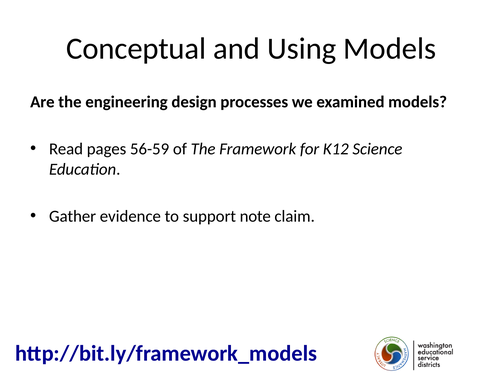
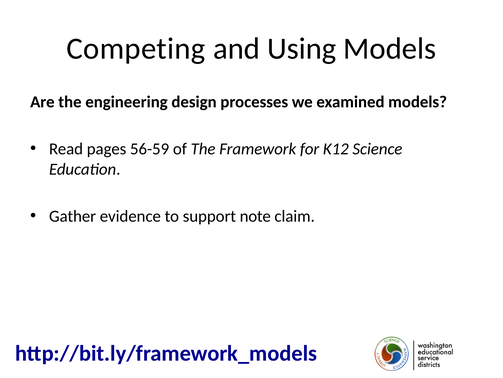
Conceptual: Conceptual -> Competing
